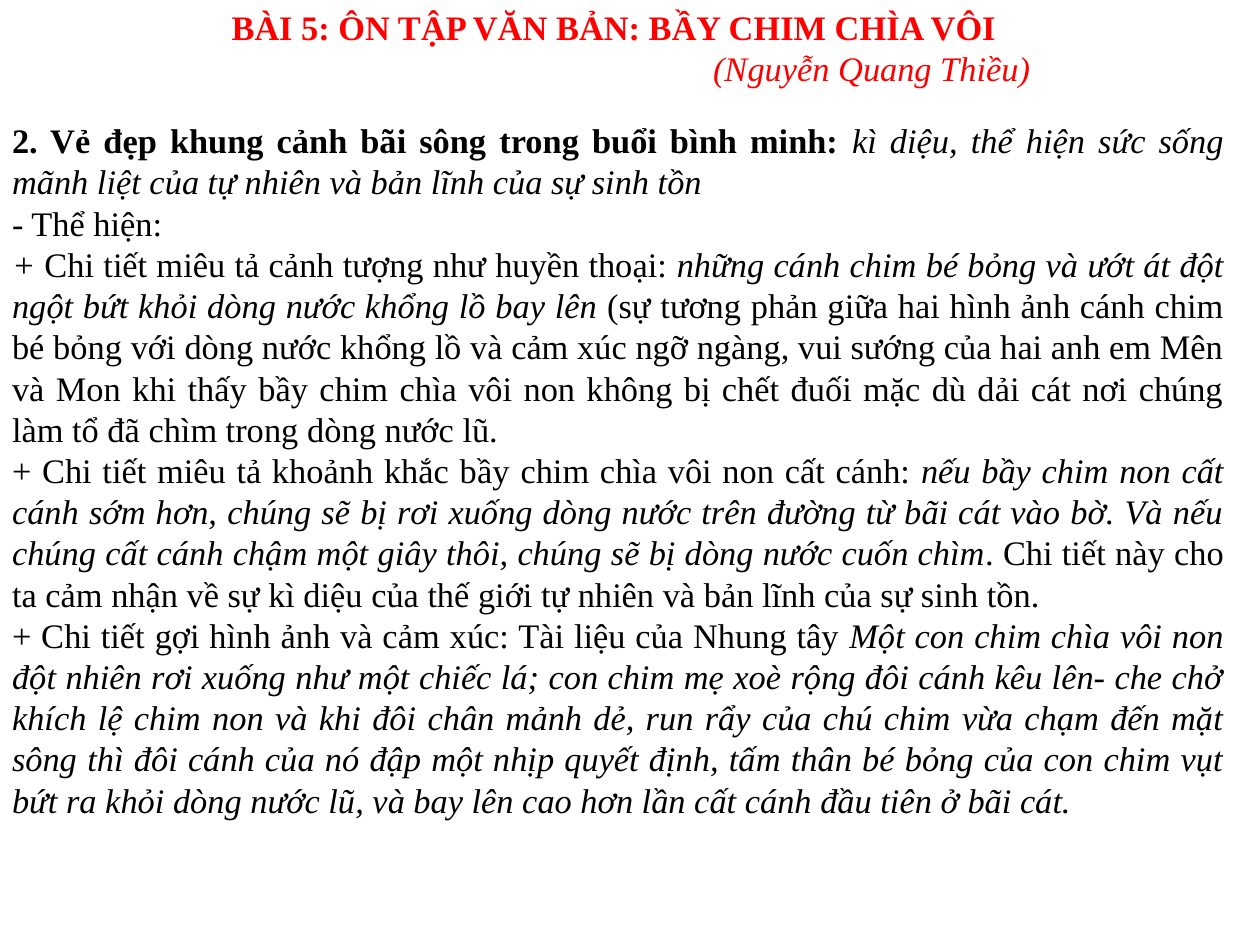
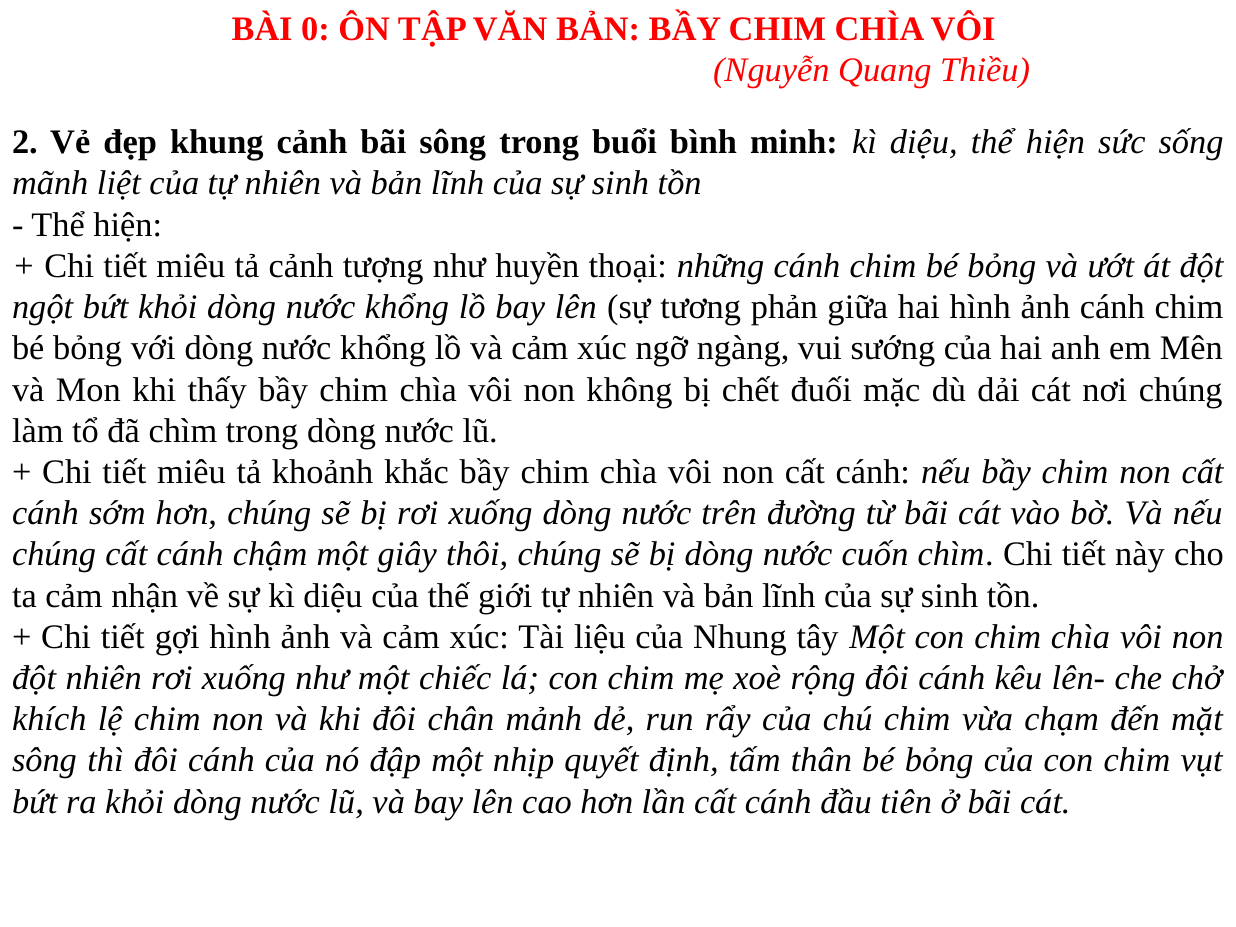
5: 5 -> 0
